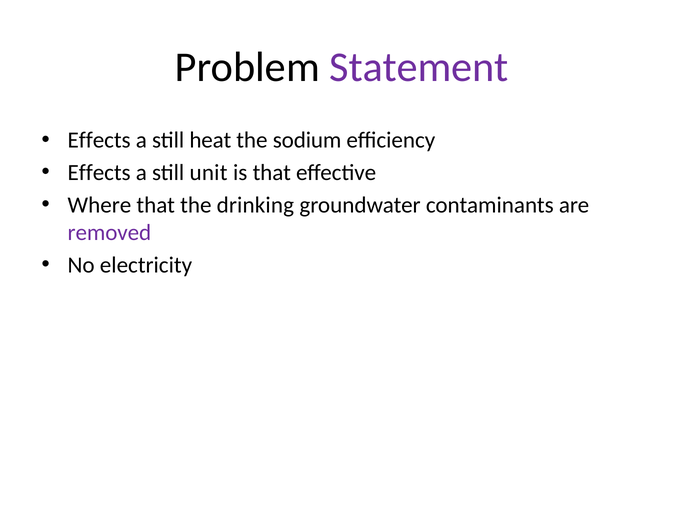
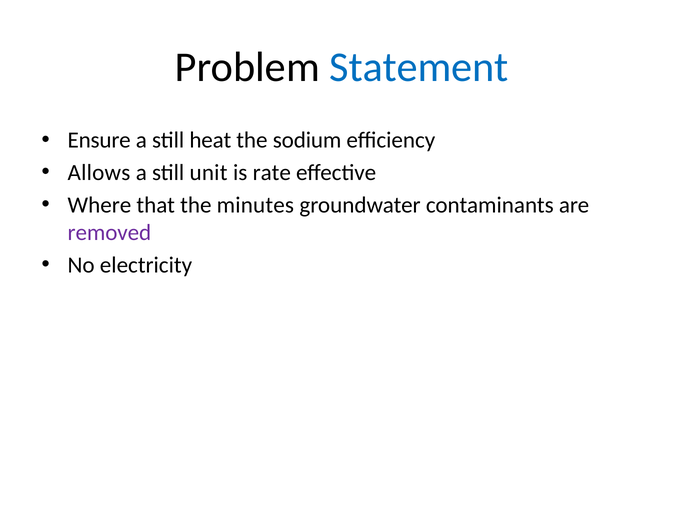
Statement colour: purple -> blue
Effects at (99, 140): Effects -> Ensure
Effects at (99, 173): Effects -> Allows
is that: that -> rate
drinking: drinking -> minutes
